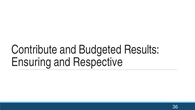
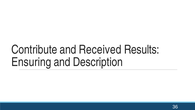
Budgeted: Budgeted -> Received
Respective: Respective -> Description
